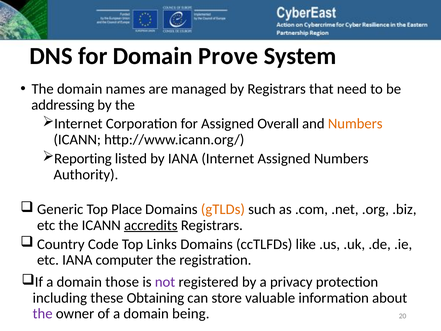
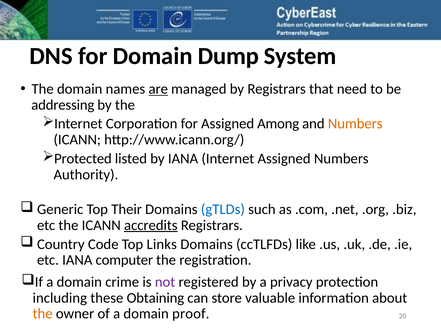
Prove: Prove -> Dump
are underline: none -> present
Overall: Overall -> Among
Reporting: Reporting -> Protected
Place: Place -> Their
gTLDs colour: orange -> blue
those: those -> crime
the at (43, 314) colour: purple -> orange
being: being -> proof
